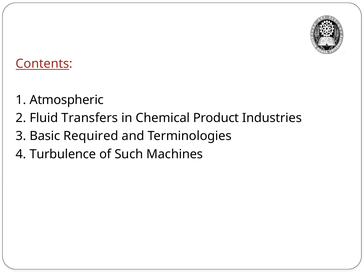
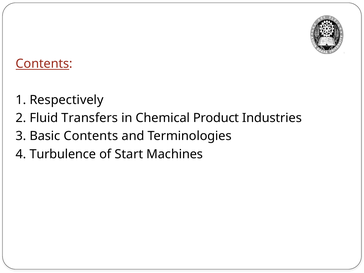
Atmospheric: Atmospheric -> Respectively
Basic Required: Required -> Contents
Such: Such -> Start
